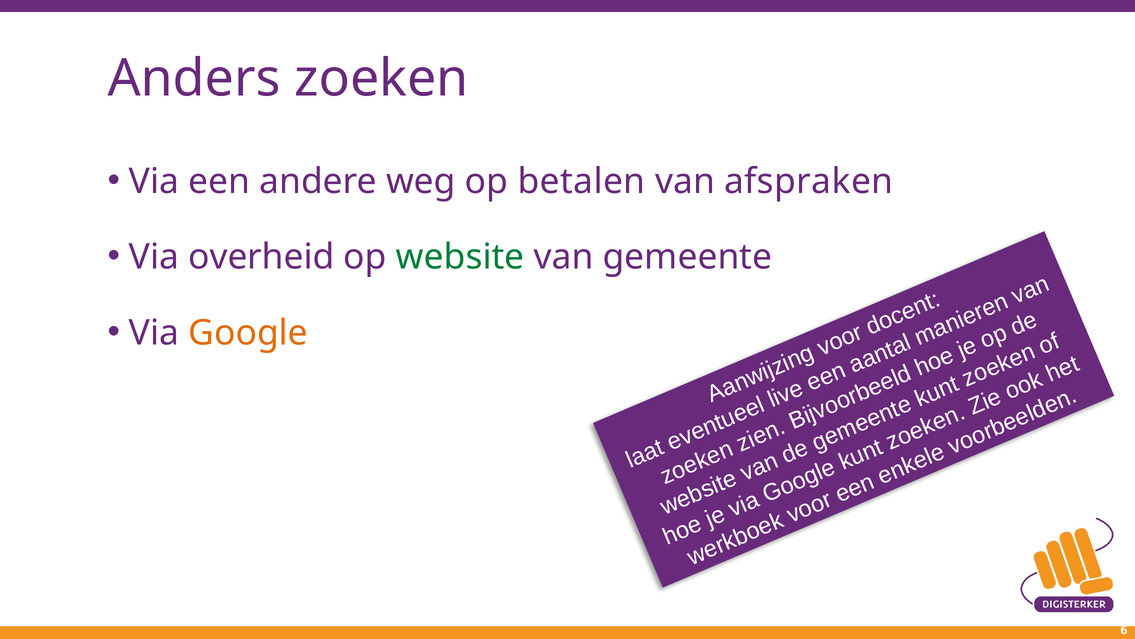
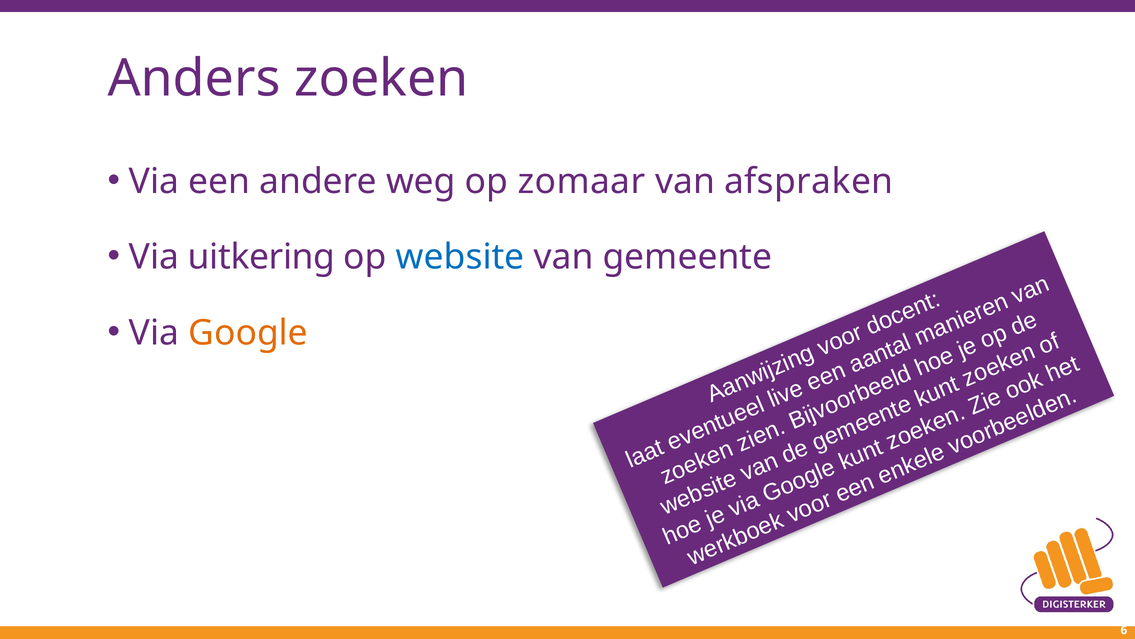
betalen: betalen -> zomaar
overheid: overheid -> uitkering
website colour: green -> blue
